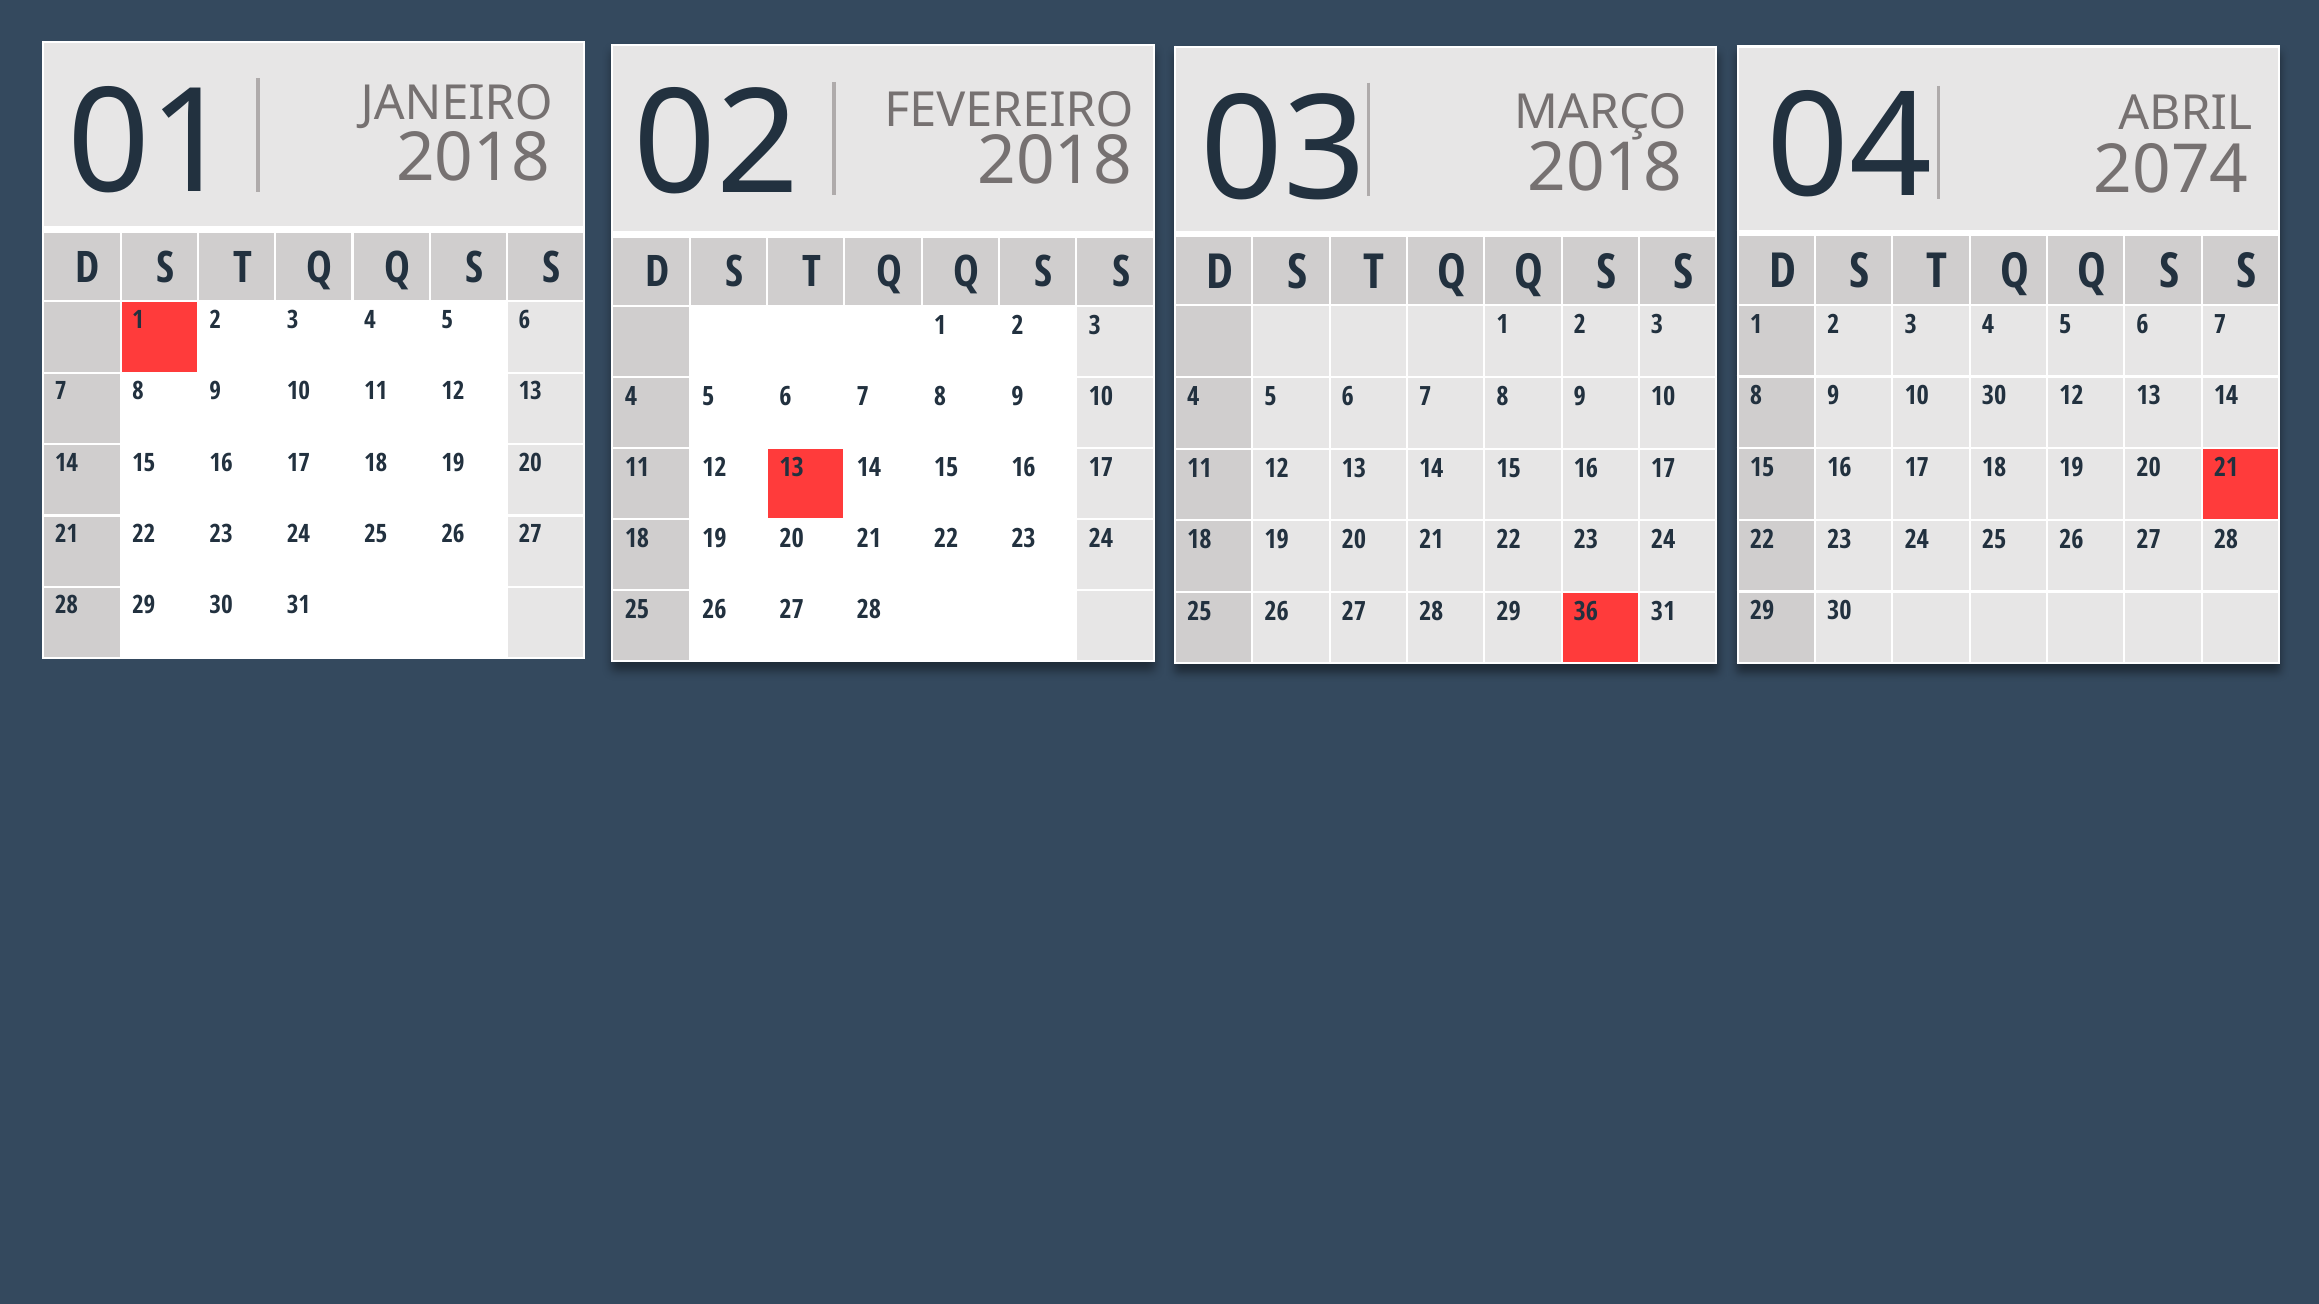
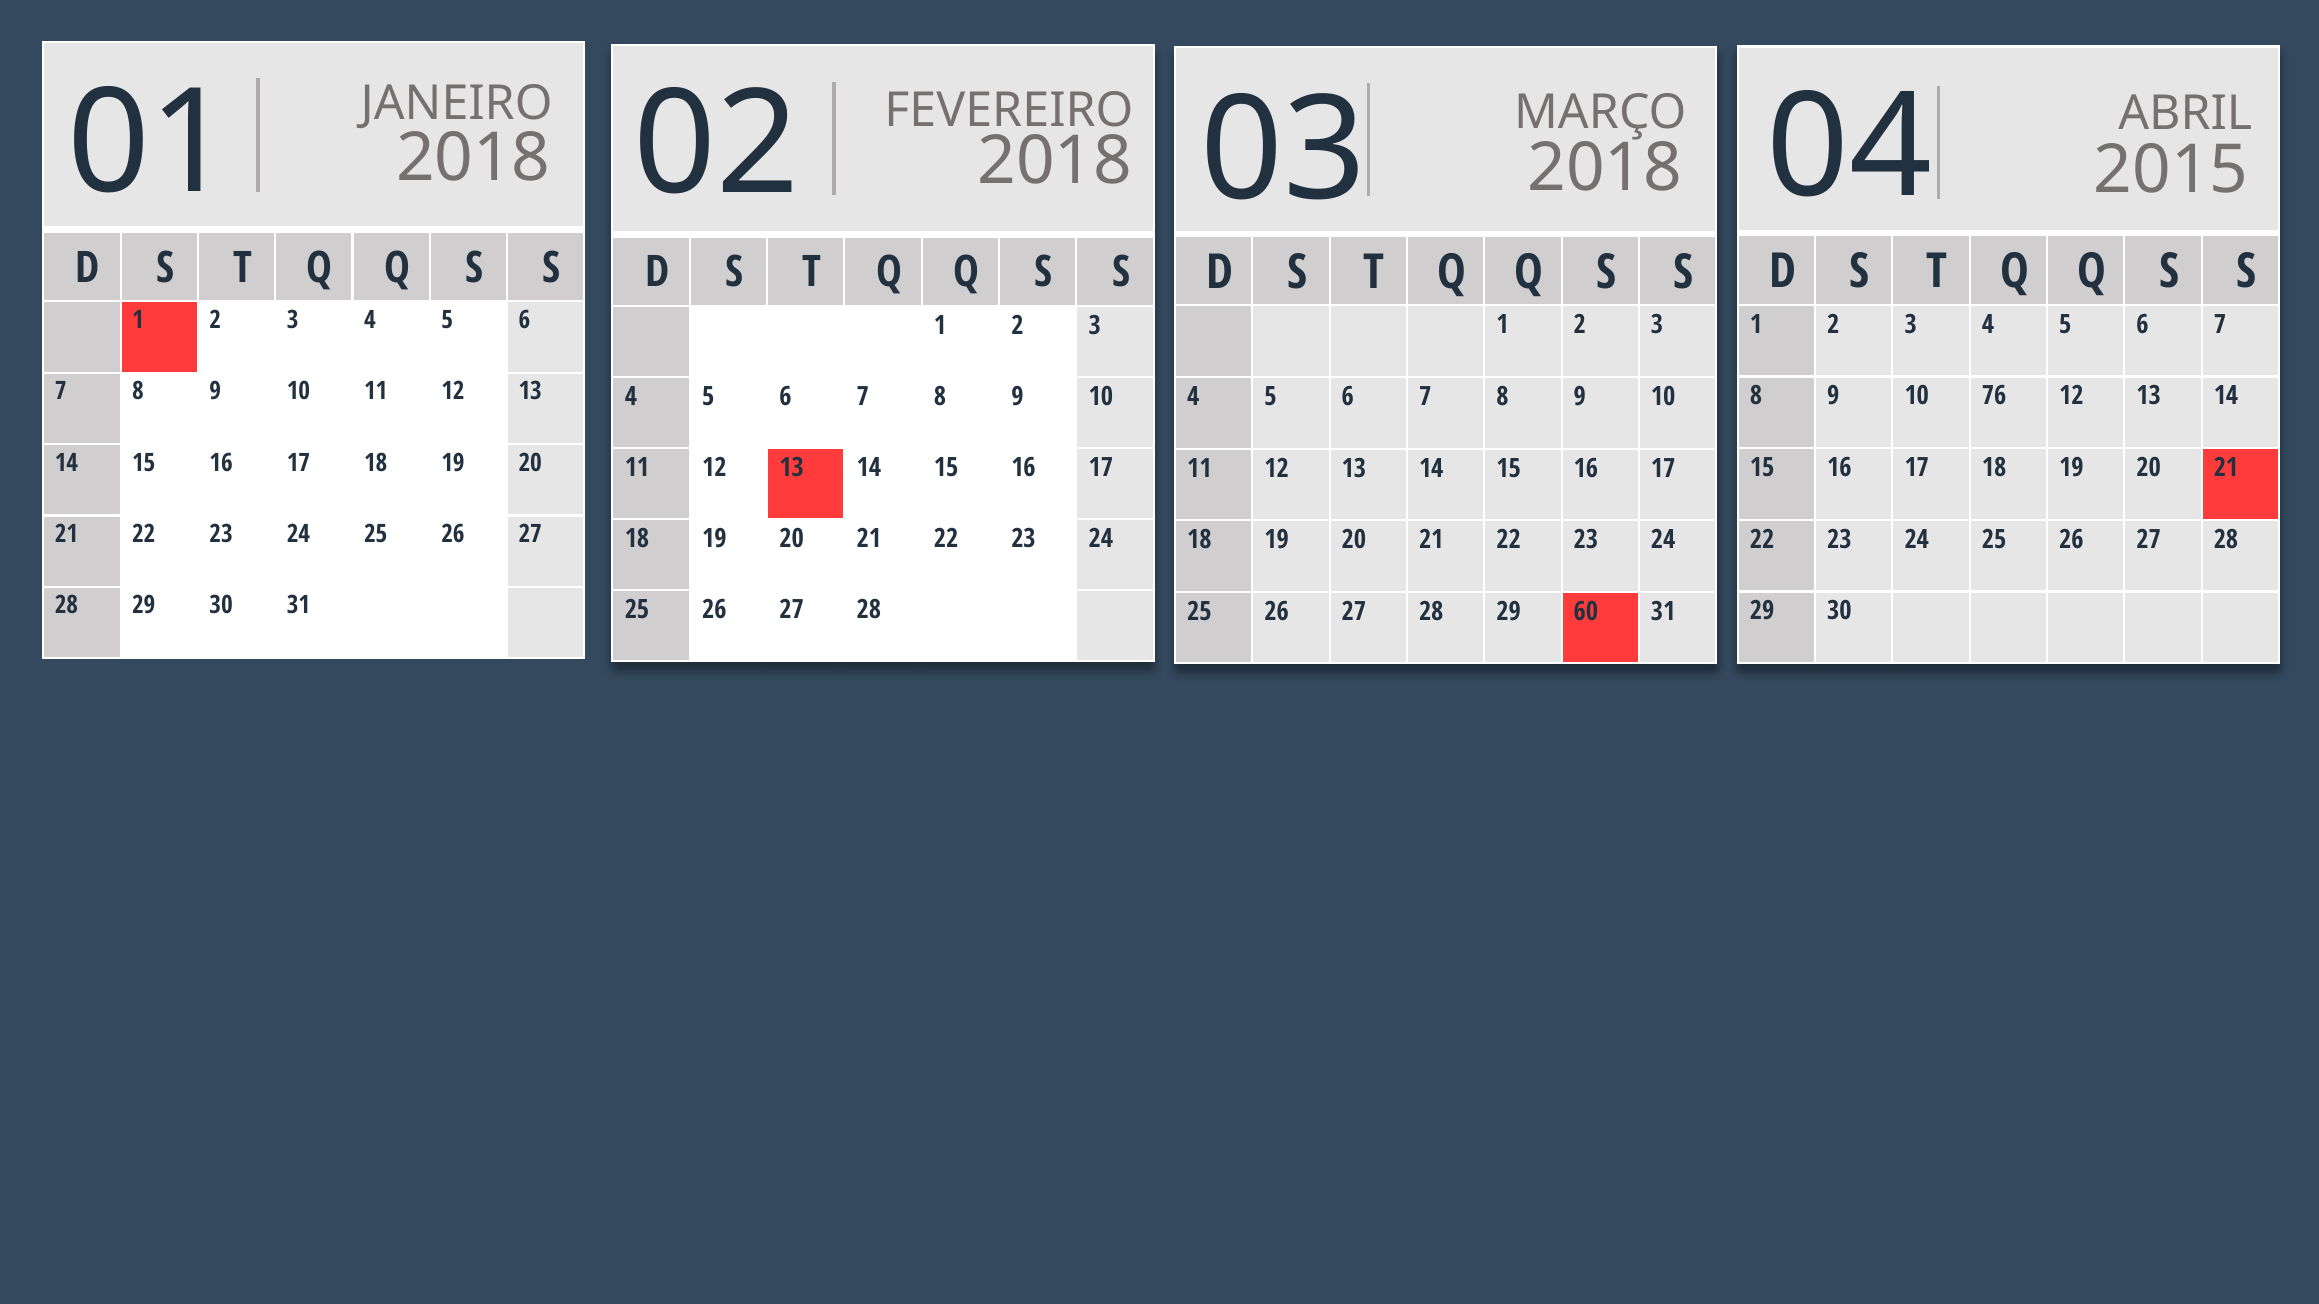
2074: 2074 -> 2015
10 30: 30 -> 76
36: 36 -> 60
